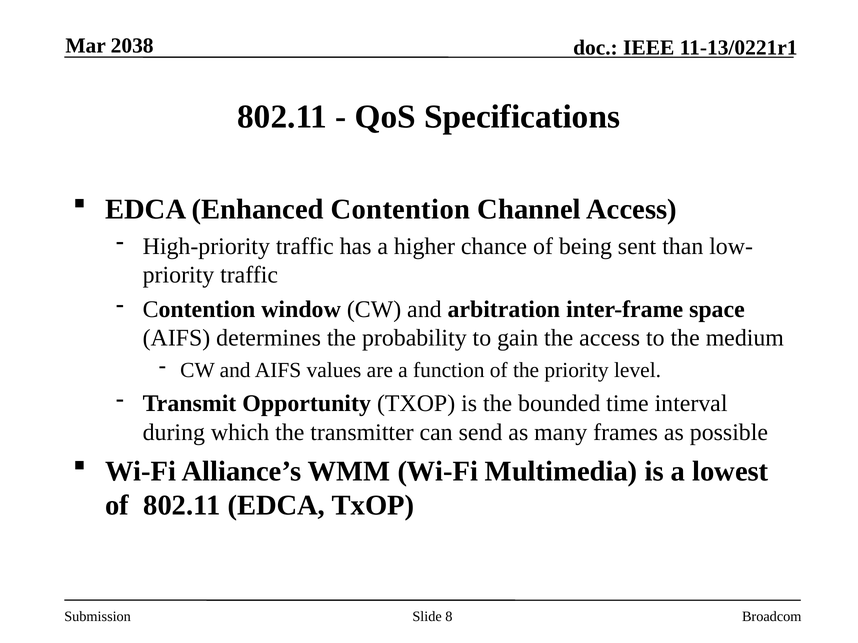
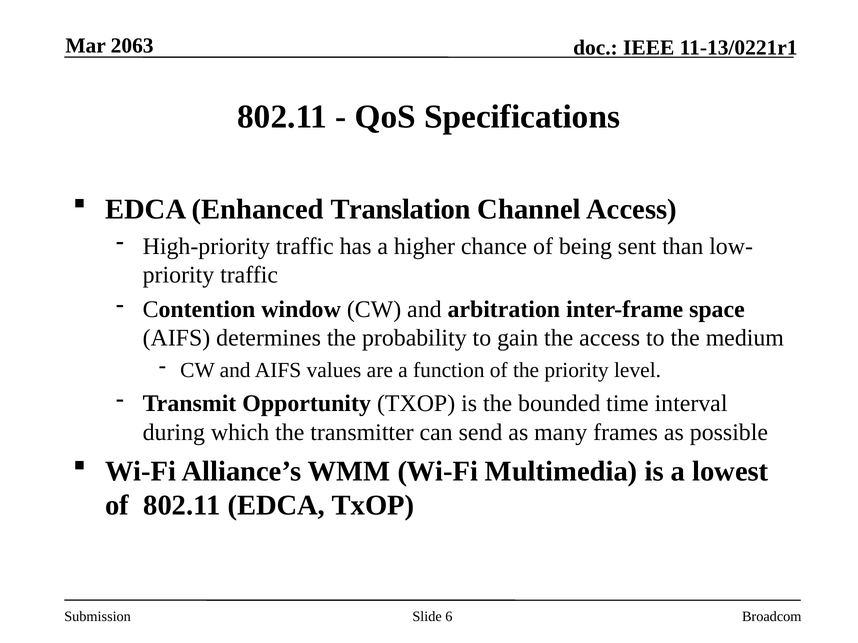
2038: 2038 -> 2063
Enhanced Contention: Contention -> Translation
8: 8 -> 6
